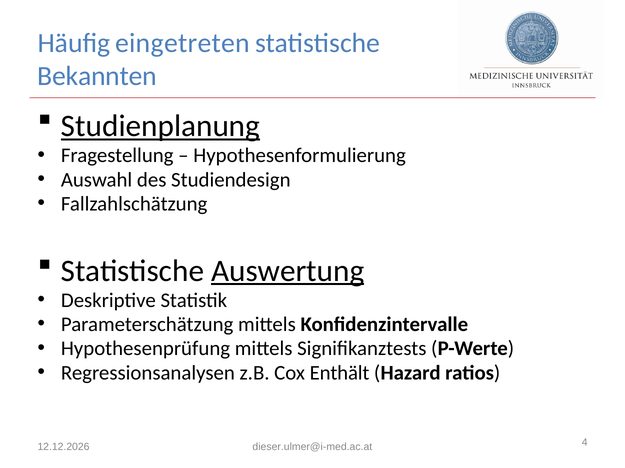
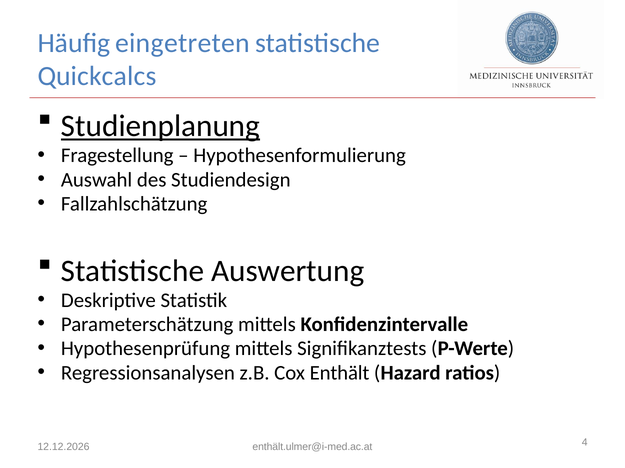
Bekannten: Bekannten -> Quickcalcs
Auswertung underline: present -> none
dieser.ulmer@i-med.ac.at: dieser.ulmer@i-med.ac.at -> enthält.ulmer@i-med.ac.at
